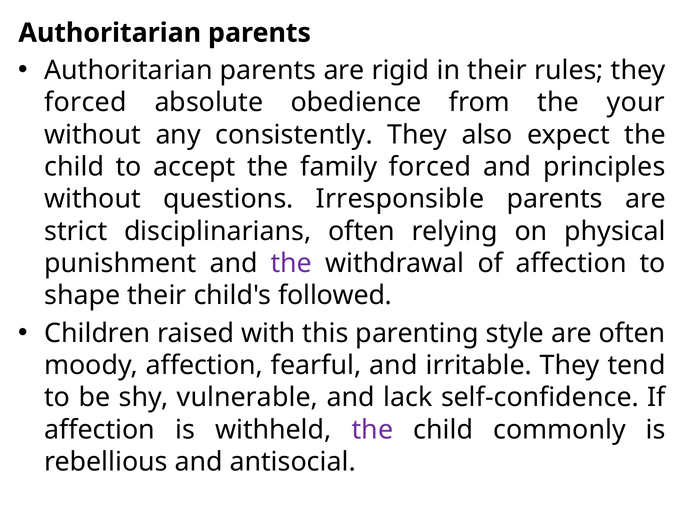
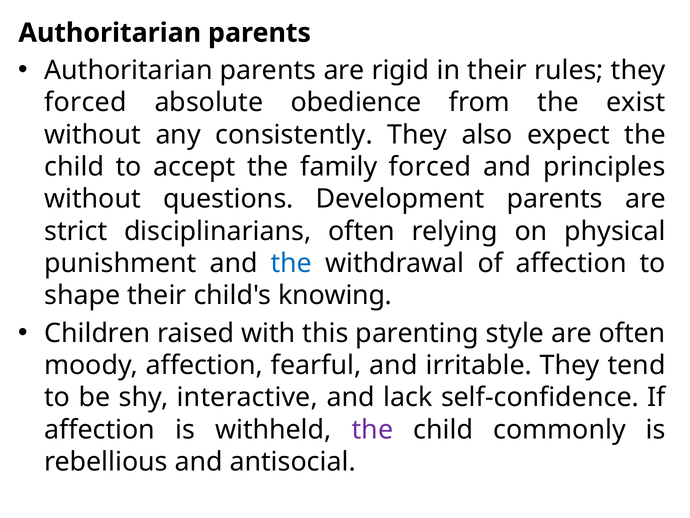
your: your -> exist
Irresponsible: Irresponsible -> Development
the at (291, 263) colour: purple -> blue
followed: followed -> knowing
vulnerable: vulnerable -> interactive
